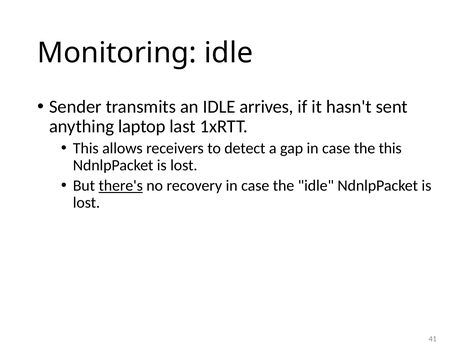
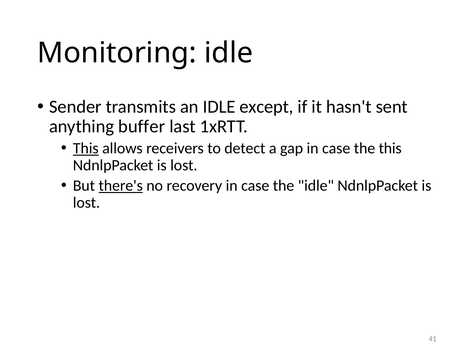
arrives: arrives -> except
laptop: laptop -> buffer
This at (86, 148) underline: none -> present
